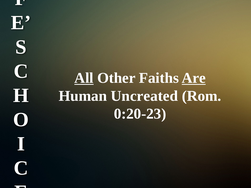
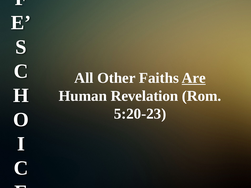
All underline: present -> none
Uncreated: Uncreated -> Revelation
0:20-23: 0:20-23 -> 5:20-23
